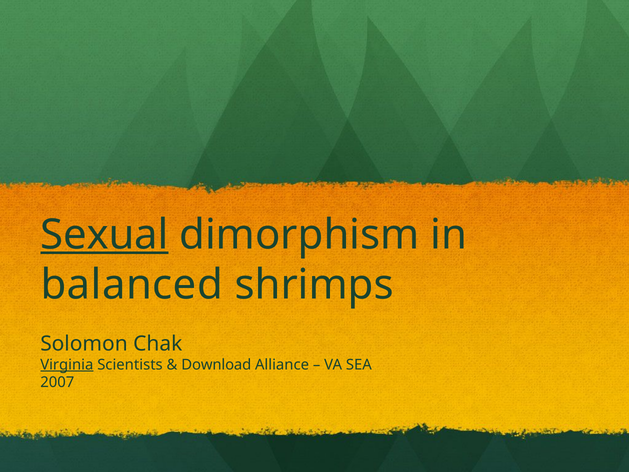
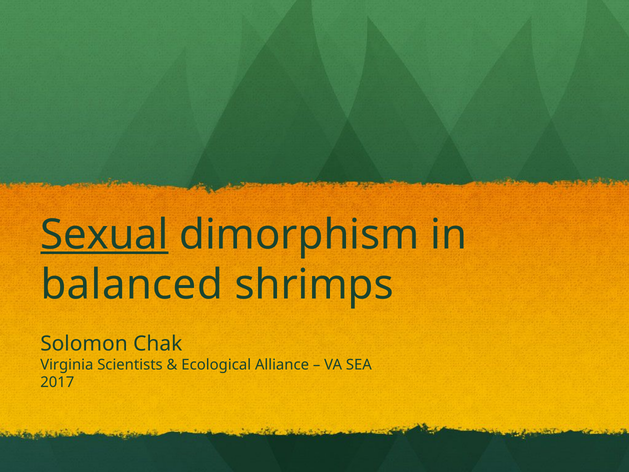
Virginia underline: present -> none
Download: Download -> Ecological
2007: 2007 -> 2017
